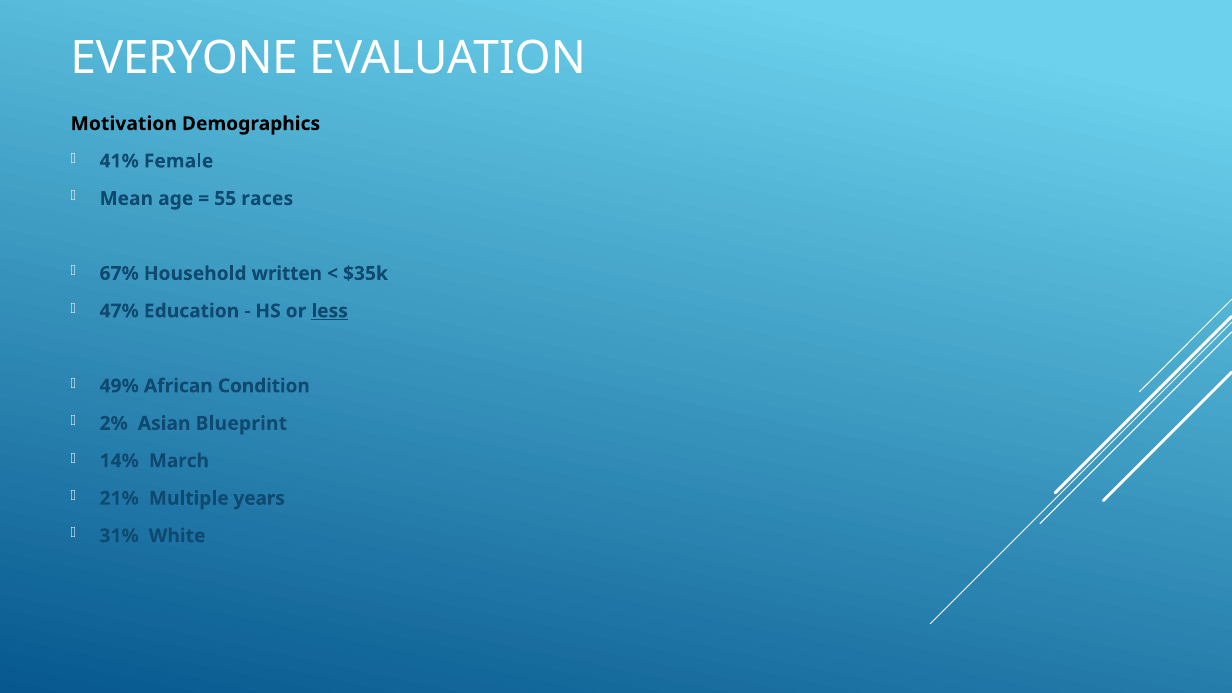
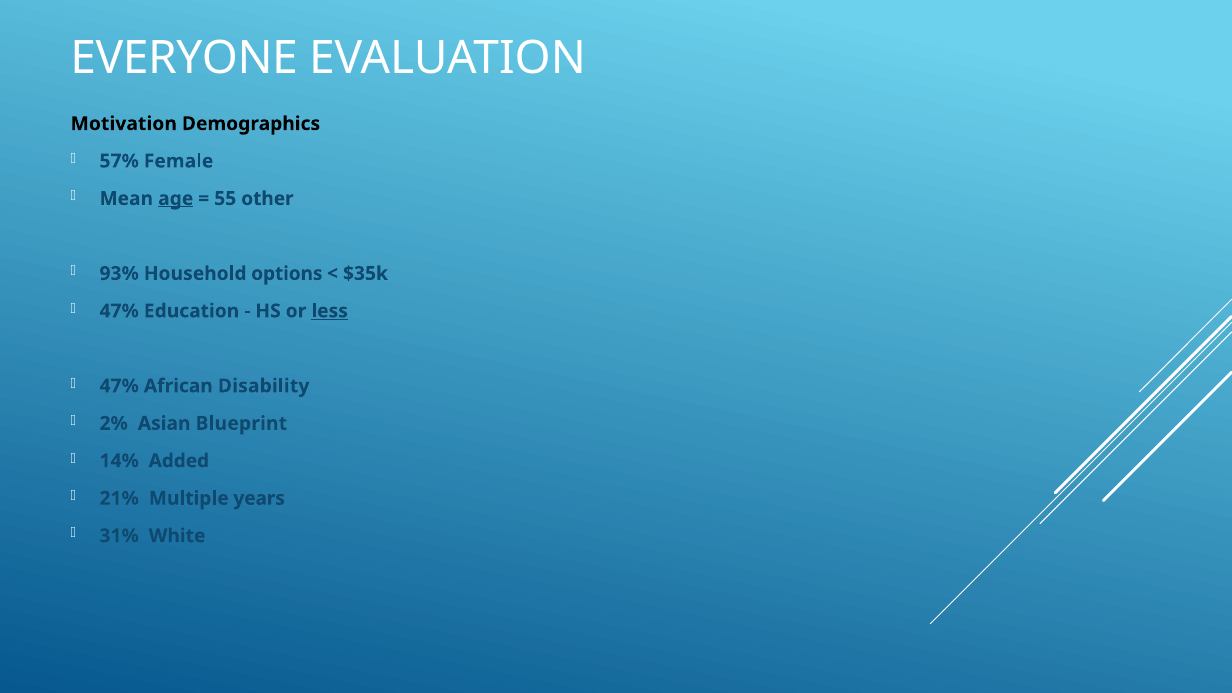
41%: 41% -> 57%
age underline: none -> present
races: races -> other
67%: 67% -> 93%
written: written -> options
49% at (119, 386): 49% -> 47%
Condition: Condition -> Disability
March: March -> Added
